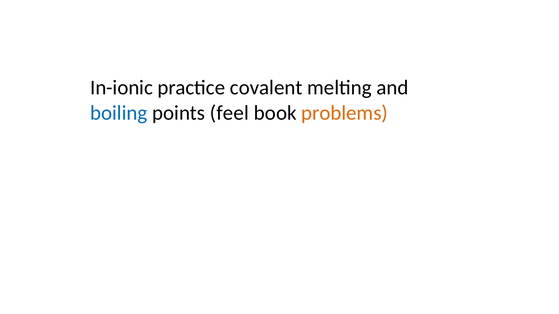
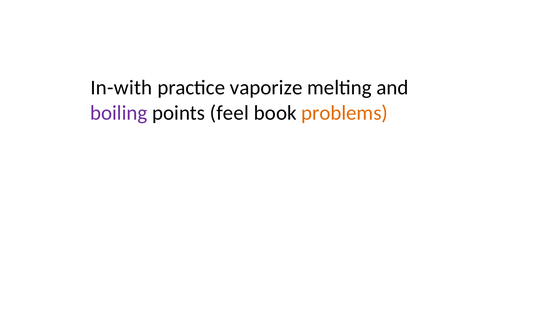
In-ionic: In-ionic -> In-with
covalent: covalent -> vaporize
boiling colour: blue -> purple
